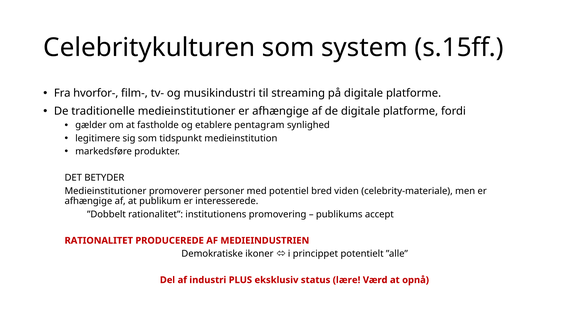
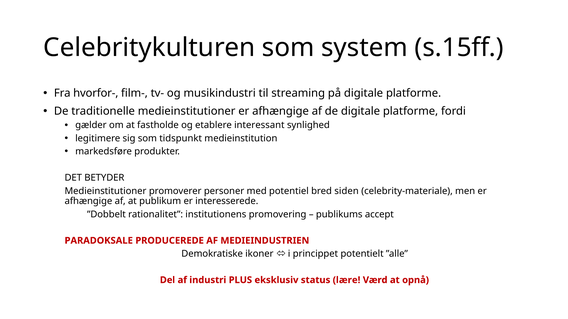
pentagram: pentagram -> interessant
viden: viden -> siden
RATIONALITET at (99, 241): RATIONALITET -> PARADOKSALE
